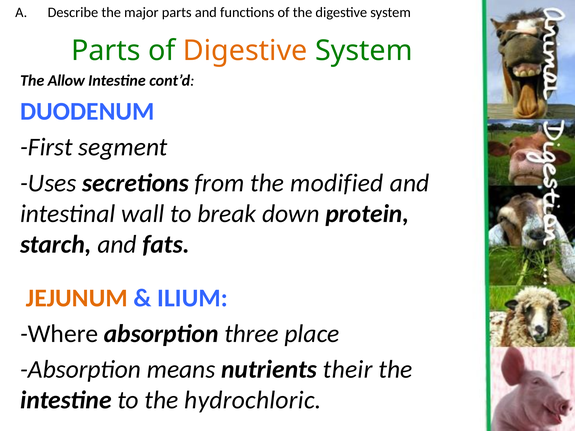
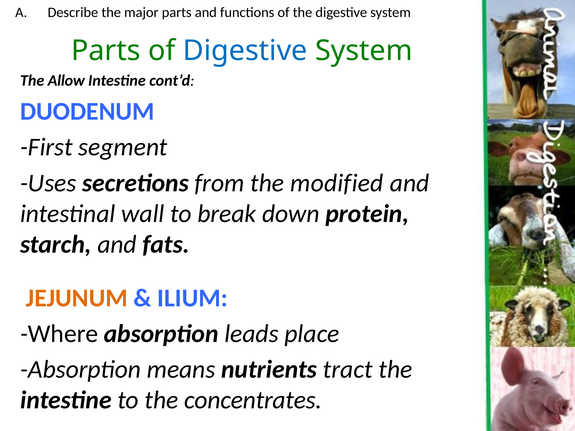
Digestive at (245, 51) colour: orange -> blue
three: three -> leads
their: their -> tract
hydrochloric: hydrochloric -> concentrates
